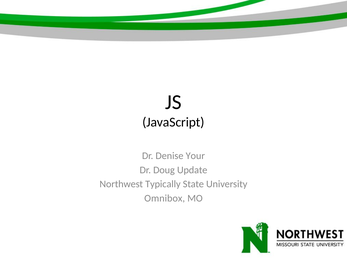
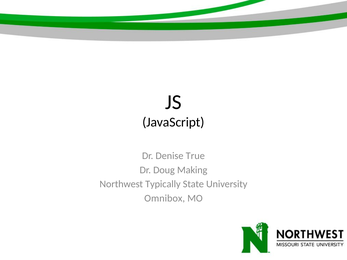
Your: Your -> True
Update: Update -> Making
